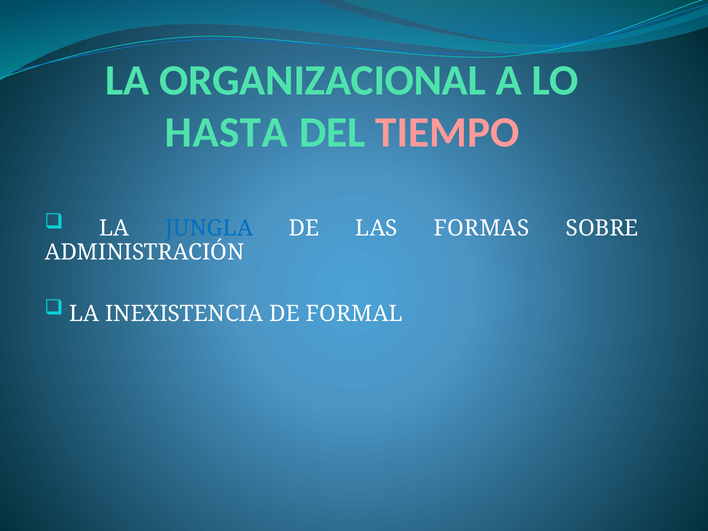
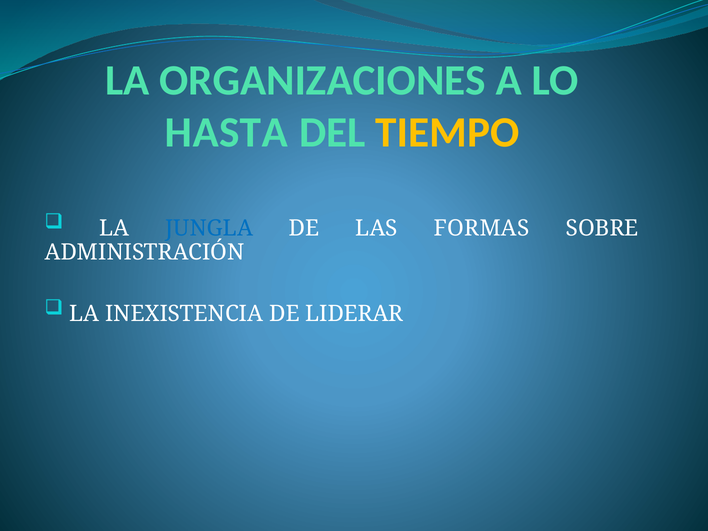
ORGANIZACIONAL: ORGANIZACIONAL -> ORGANIZACIONES
TIEMPO colour: pink -> yellow
FORMAL: FORMAL -> LIDERAR
